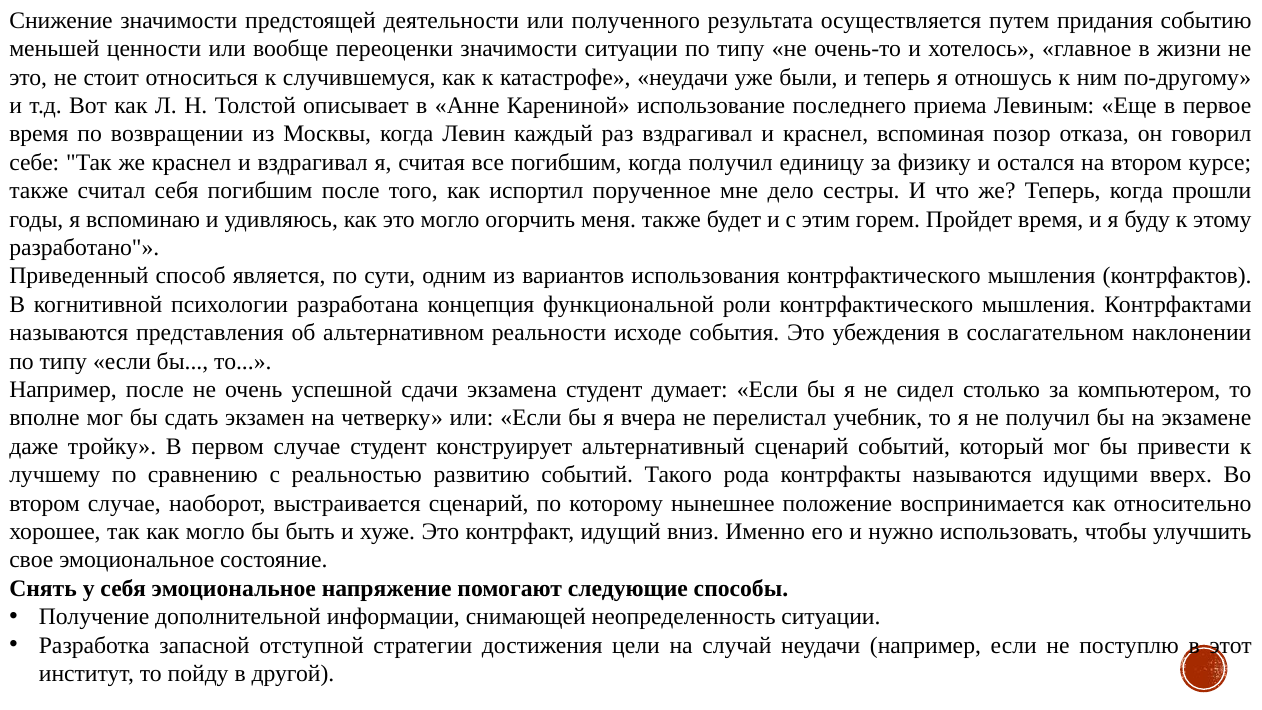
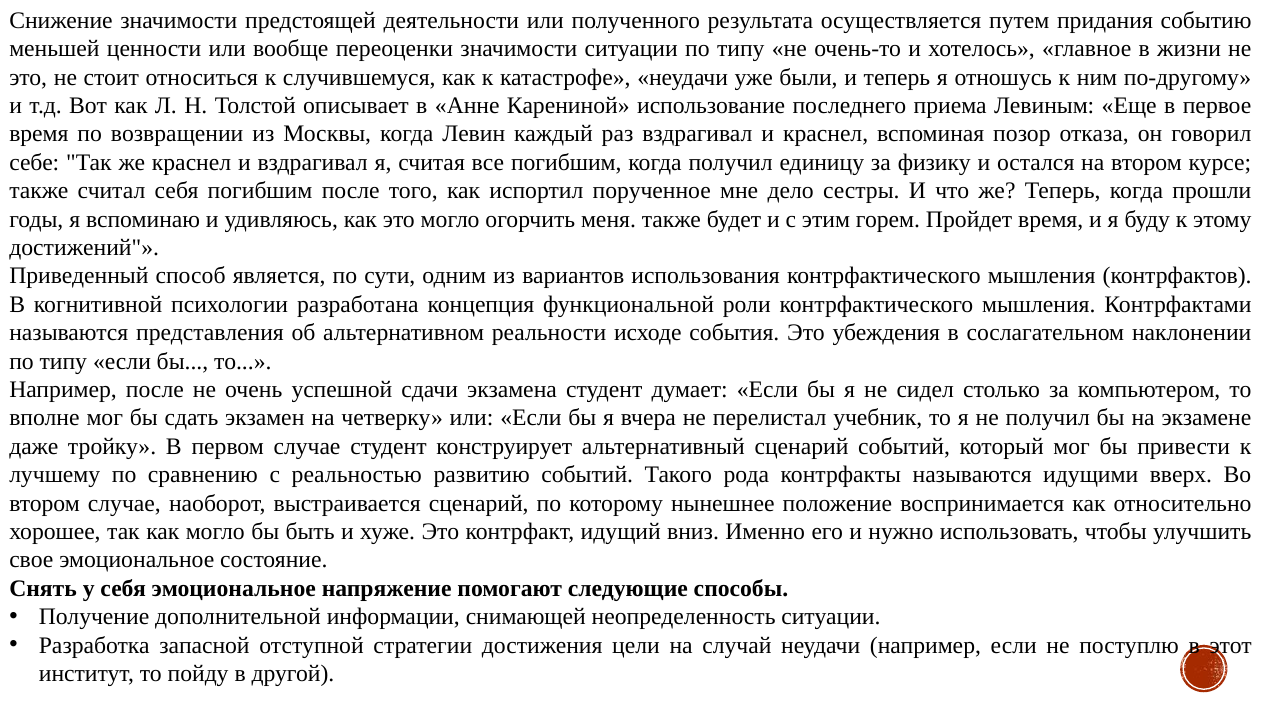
разработано: разработано -> достижений
